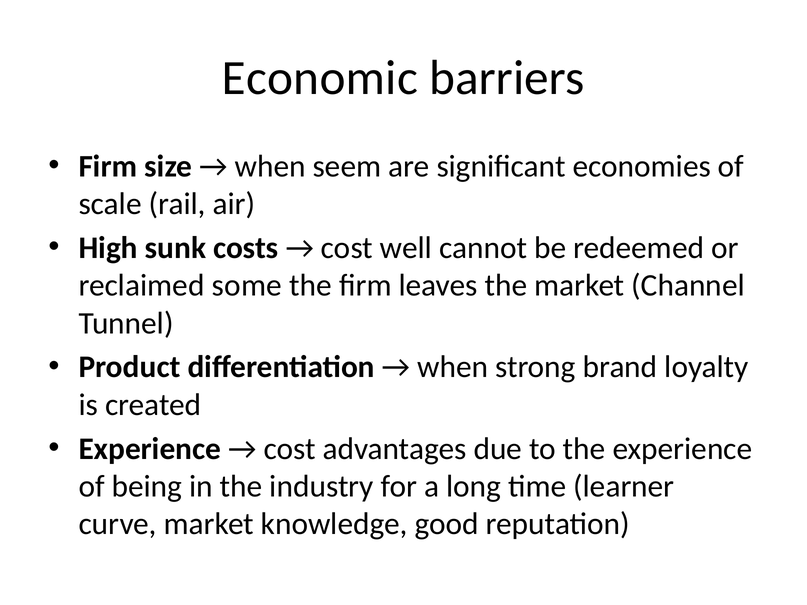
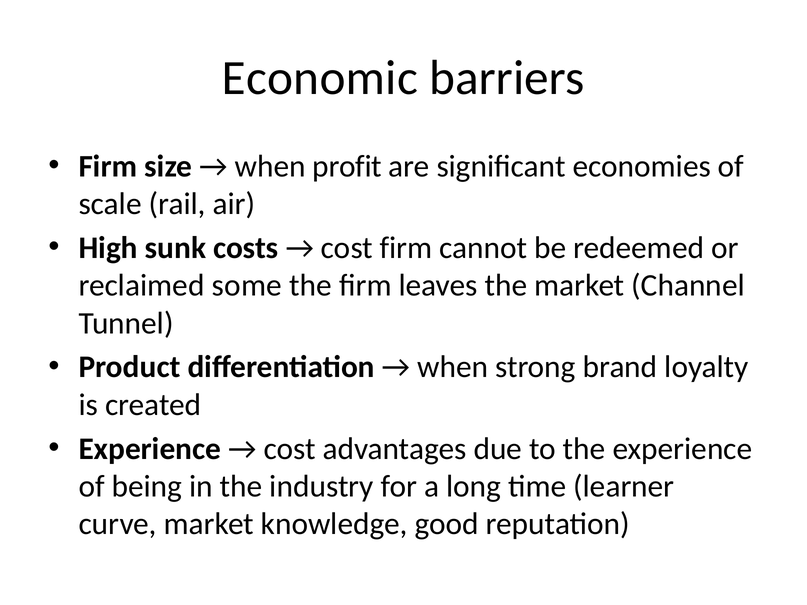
seem: seem -> profit
cost well: well -> firm
